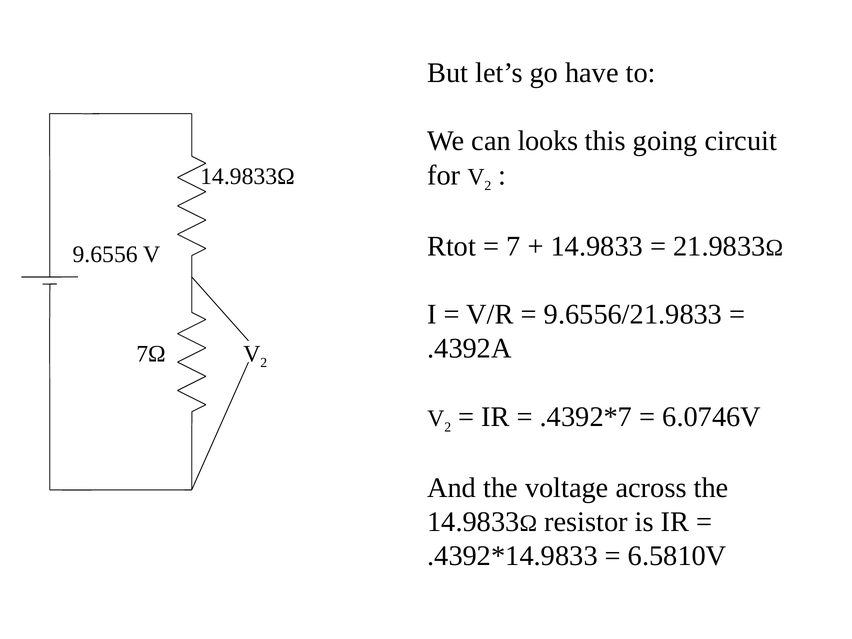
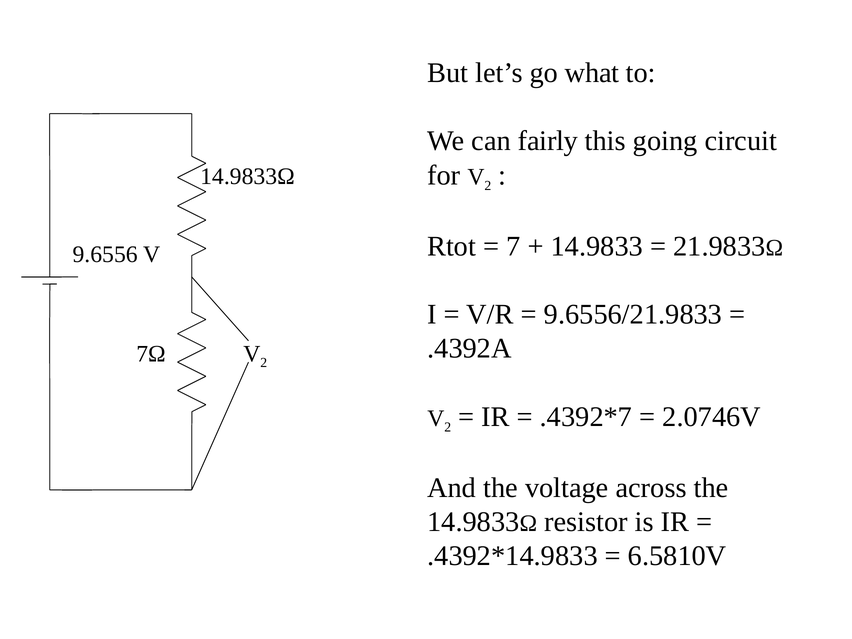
have: have -> what
looks: looks -> fairly
6.0746V: 6.0746V -> 2.0746V
